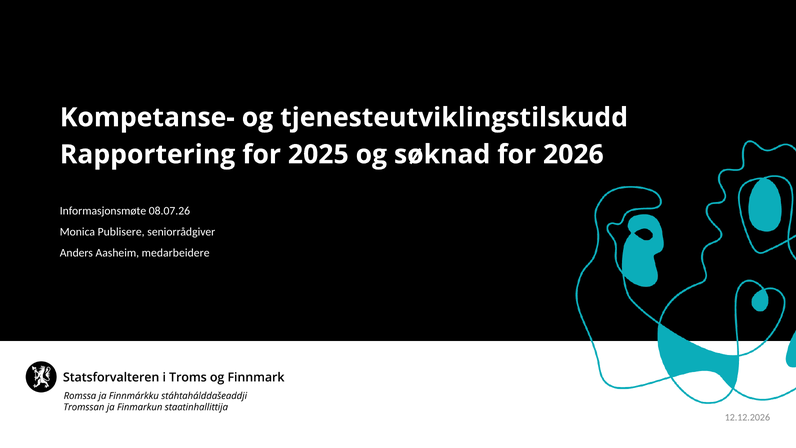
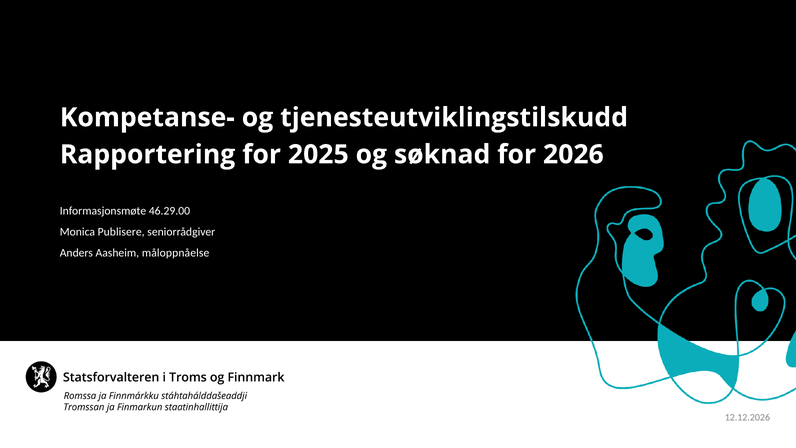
08.07.26: 08.07.26 -> 46.29.00
medarbeidere: medarbeidere -> måloppnåelse
